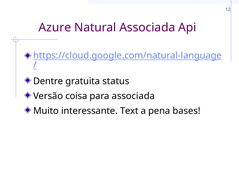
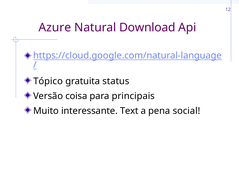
Natural Associada: Associada -> Download
Dentre: Dentre -> Tópico
para associada: associada -> principais
bases: bases -> social
